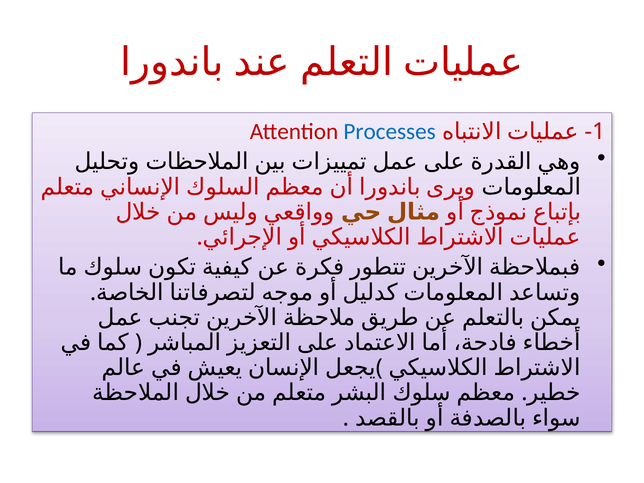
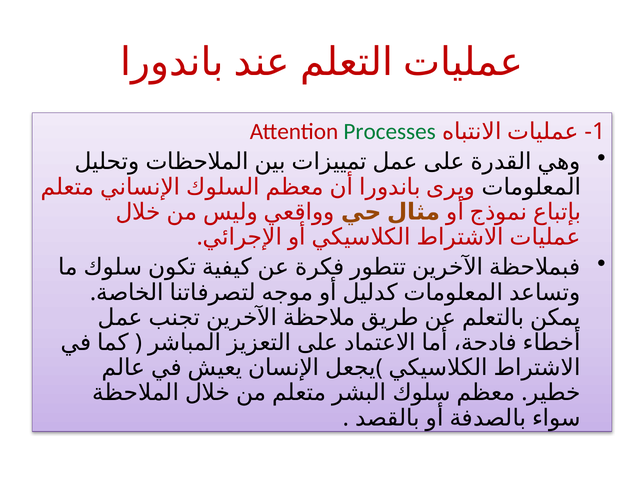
Processes colour: blue -> green
